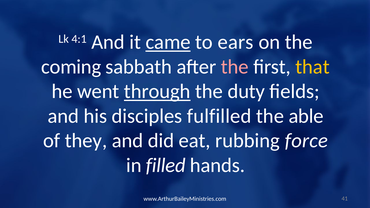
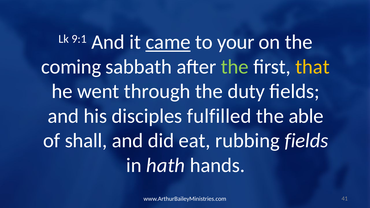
4:1: 4:1 -> 9:1
ears: ears -> your
the at (235, 67) colour: pink -> light green
through underline: present -> none
they: they -> shall
rubbing force: force -> fields
filled: filled -> hath
